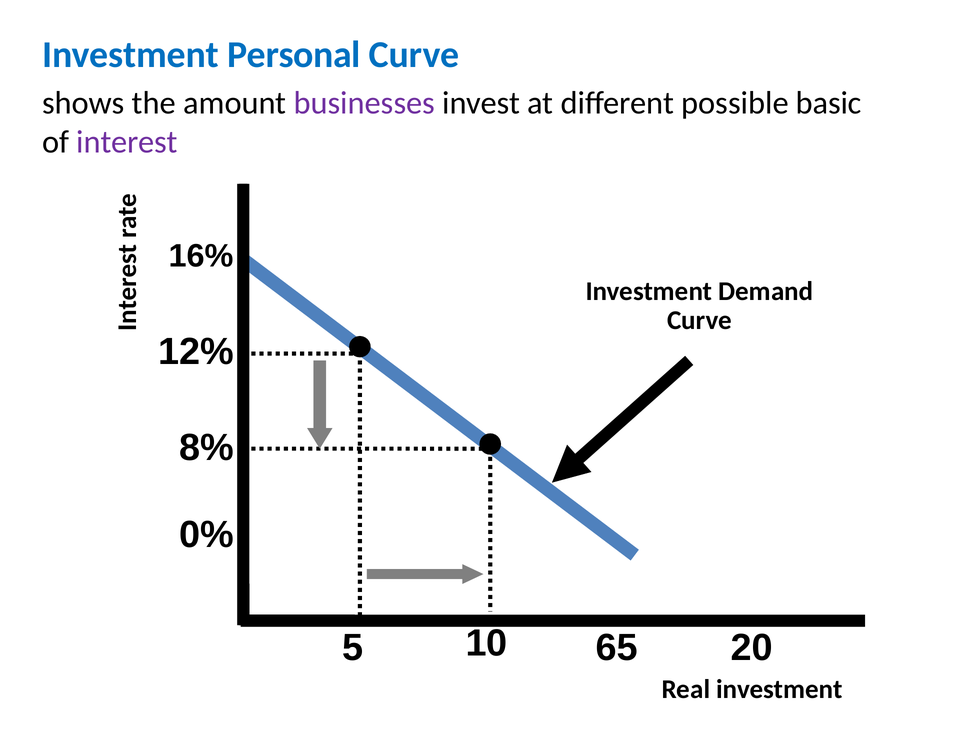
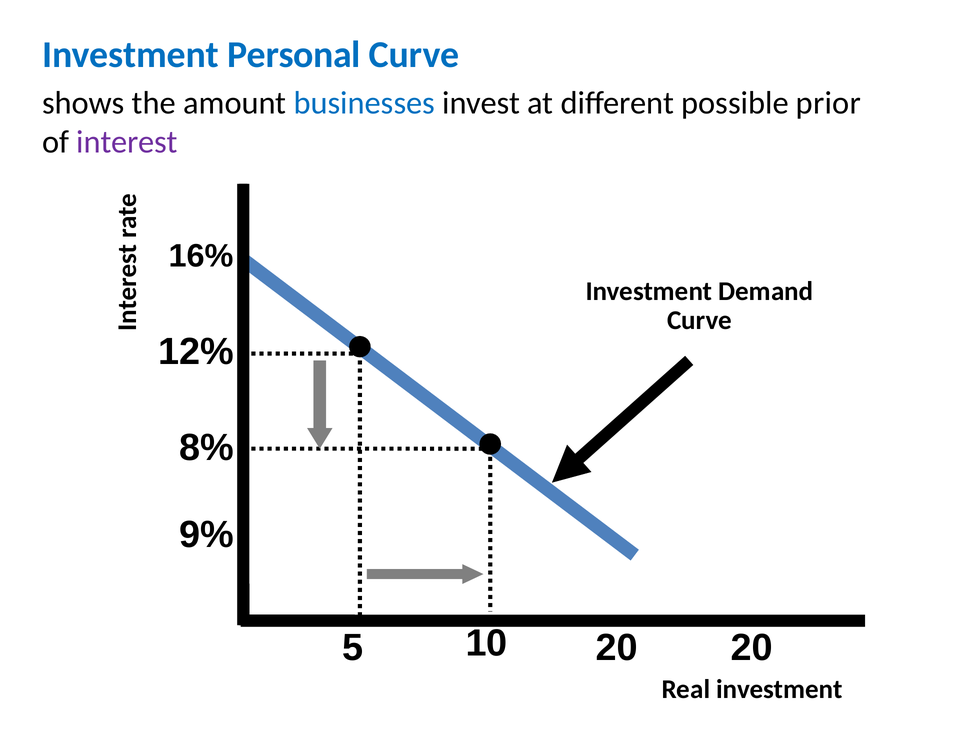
businesses colour: purple -> blue
basic: basic -> prior
0%: 0% -> 9%
10 65: 65 -> 20
